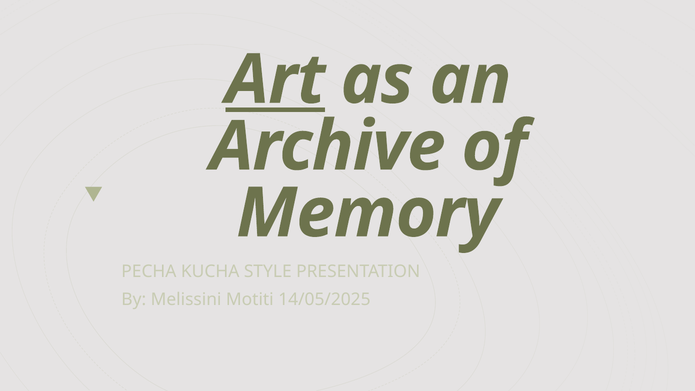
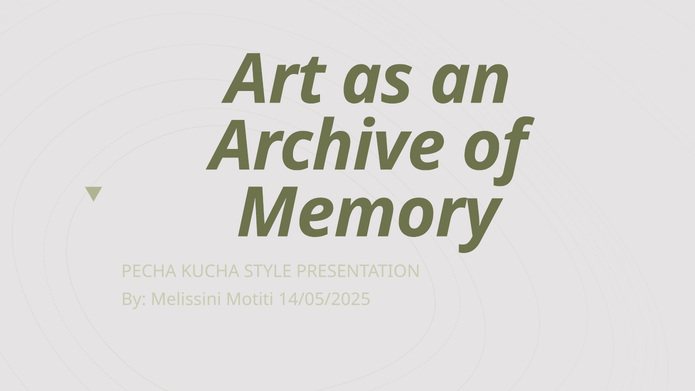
Art underline: present -> none
